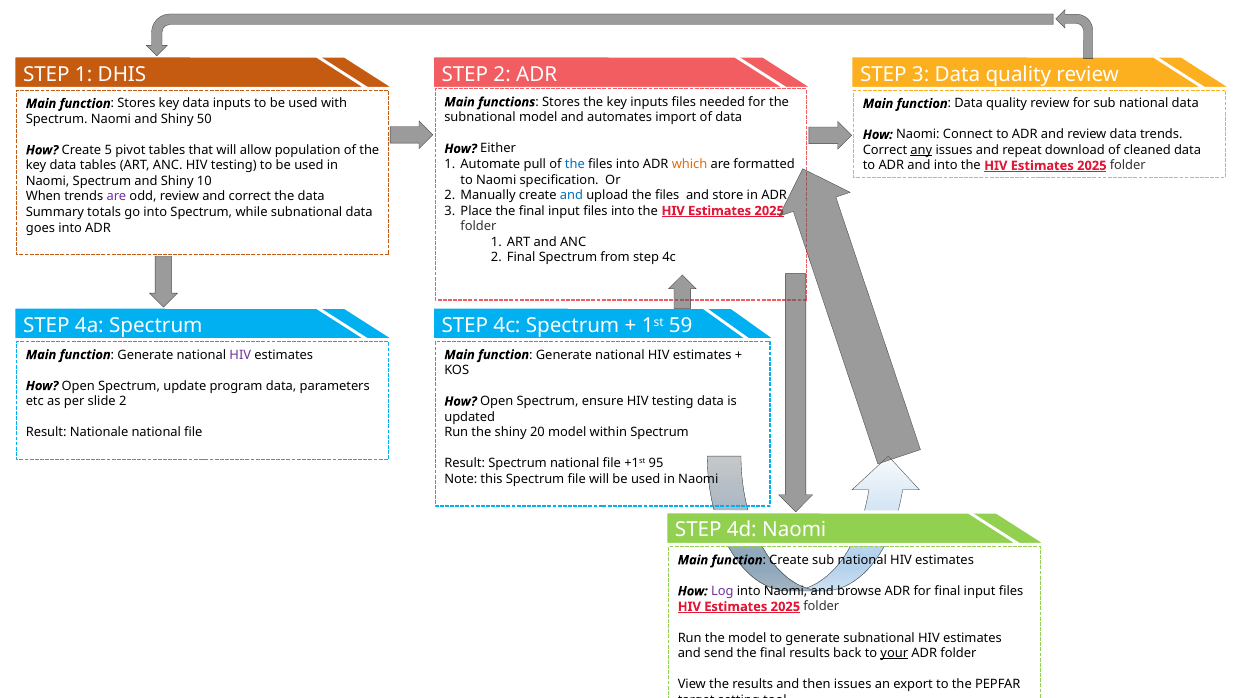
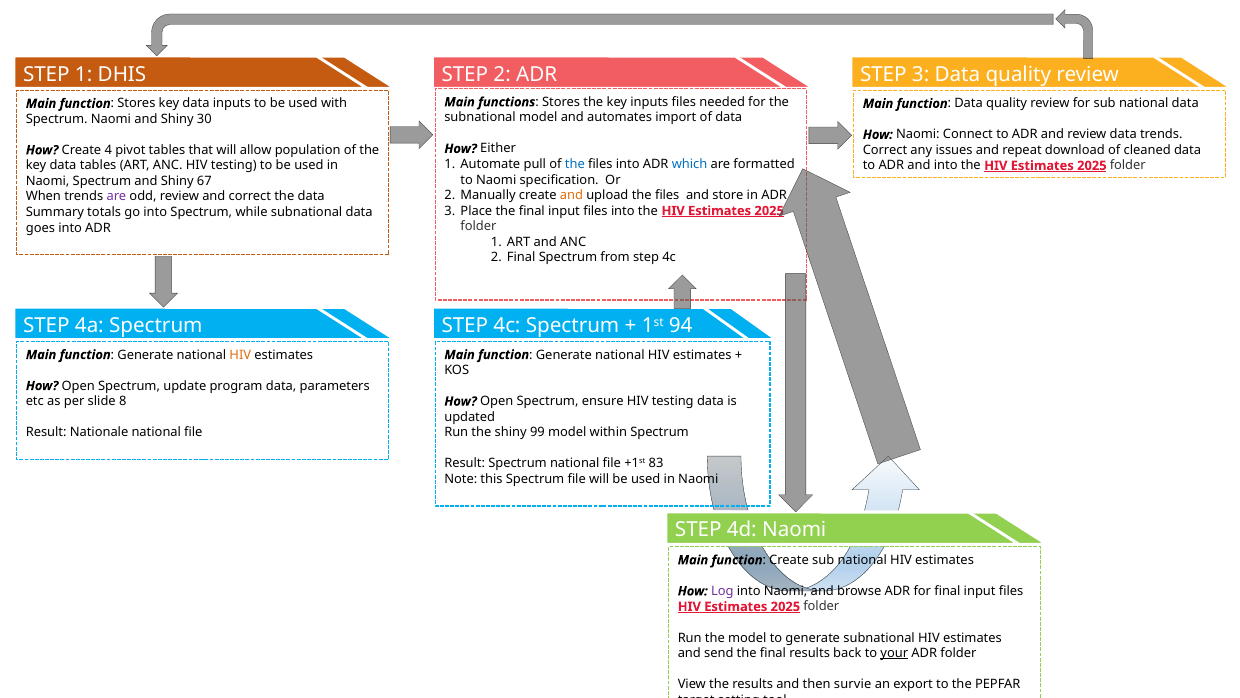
50: 50 -> 30
any underline: present -> none
5: 5 -> 4
which colour: orange -> blue
10: 10 -> 67
and at (571, 195) colour: blue -> orange
59: 59 -> 94
HIV at (240, 355) colour: purple -> orange
slide 2: 2 -> 8
20: 20 -> 99
95: 95 -> 83
then issues: issues -> survie
